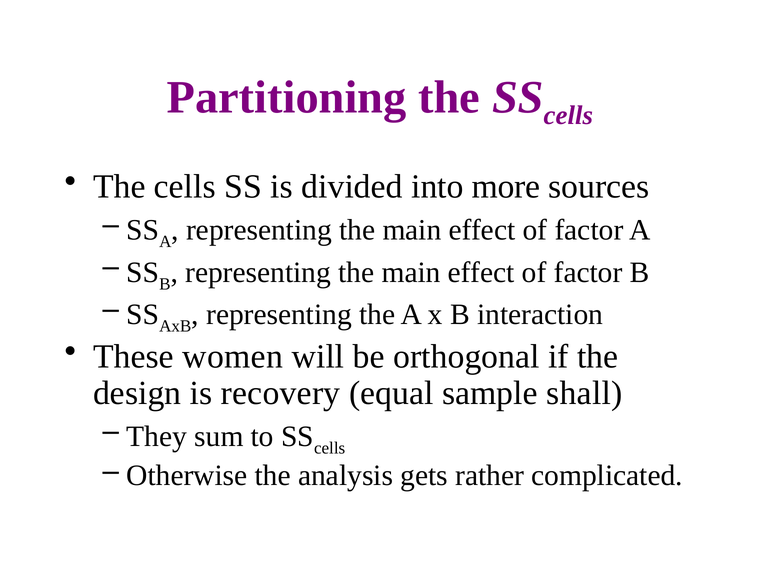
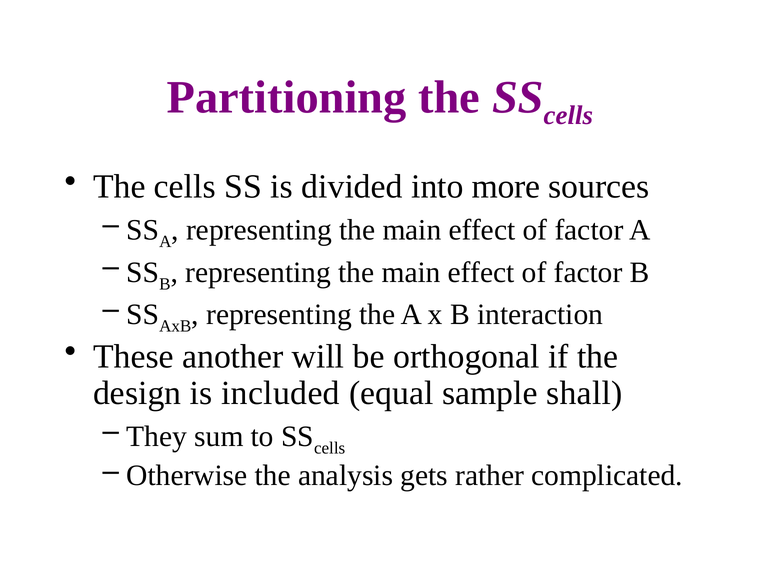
women: women -> another
recovery: recovery -> included
